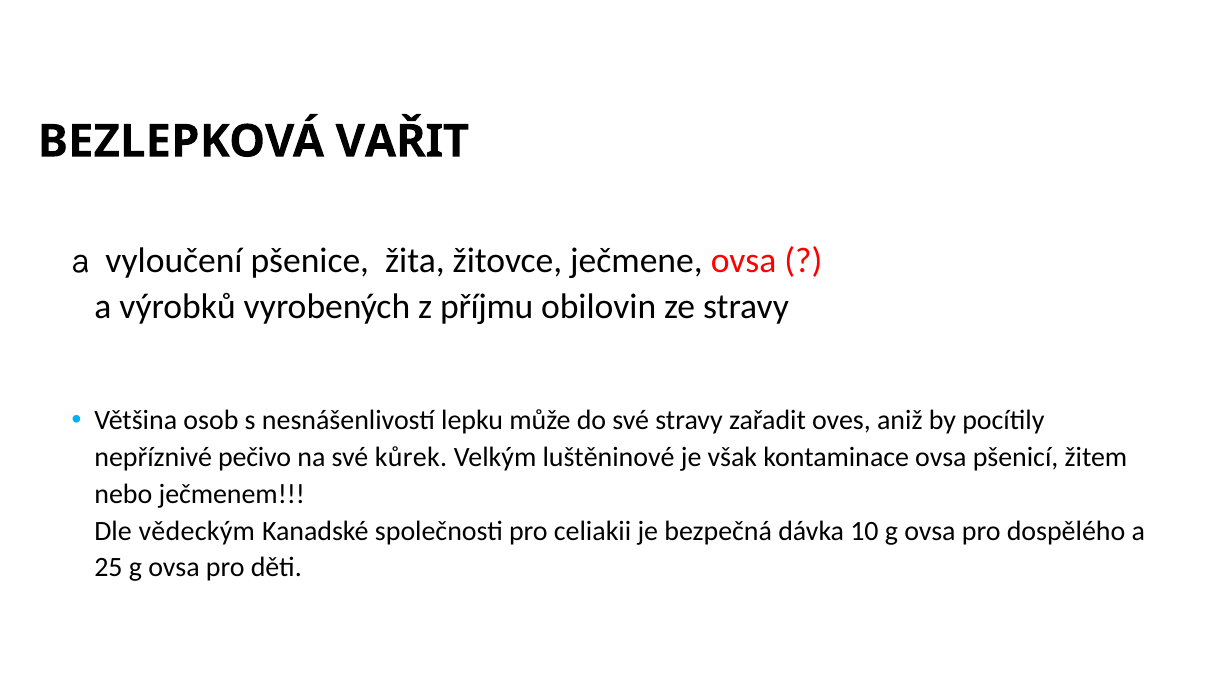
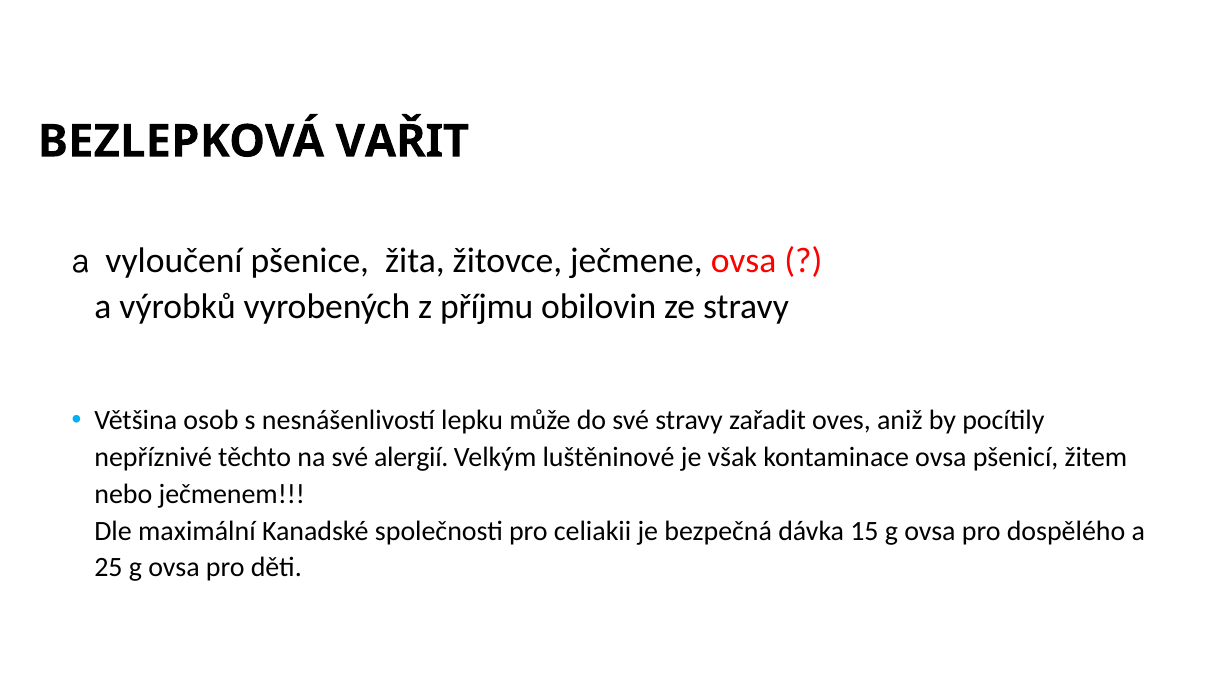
pečivo: pečivo -> těchto
kůrek: kůrek -> alergií
vědeckým: vědeckým -> maximální
10: 10 -> 15
